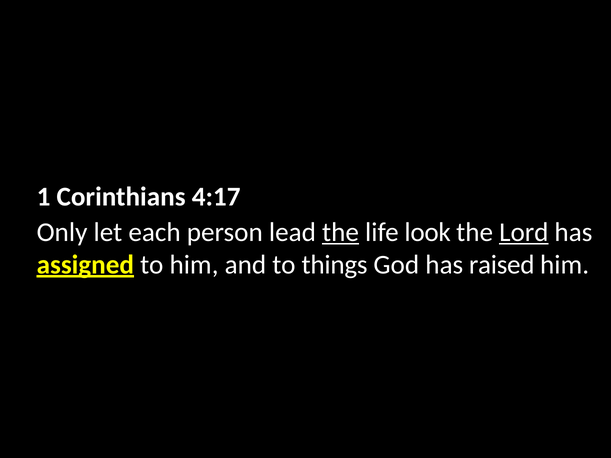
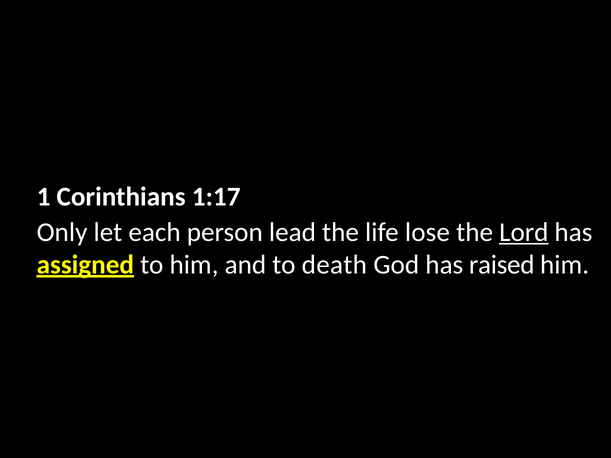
4:17: 4:17 -> 1:17
the at (341, 232) underline: present -> none
look: look -> lose
things: things -> death
